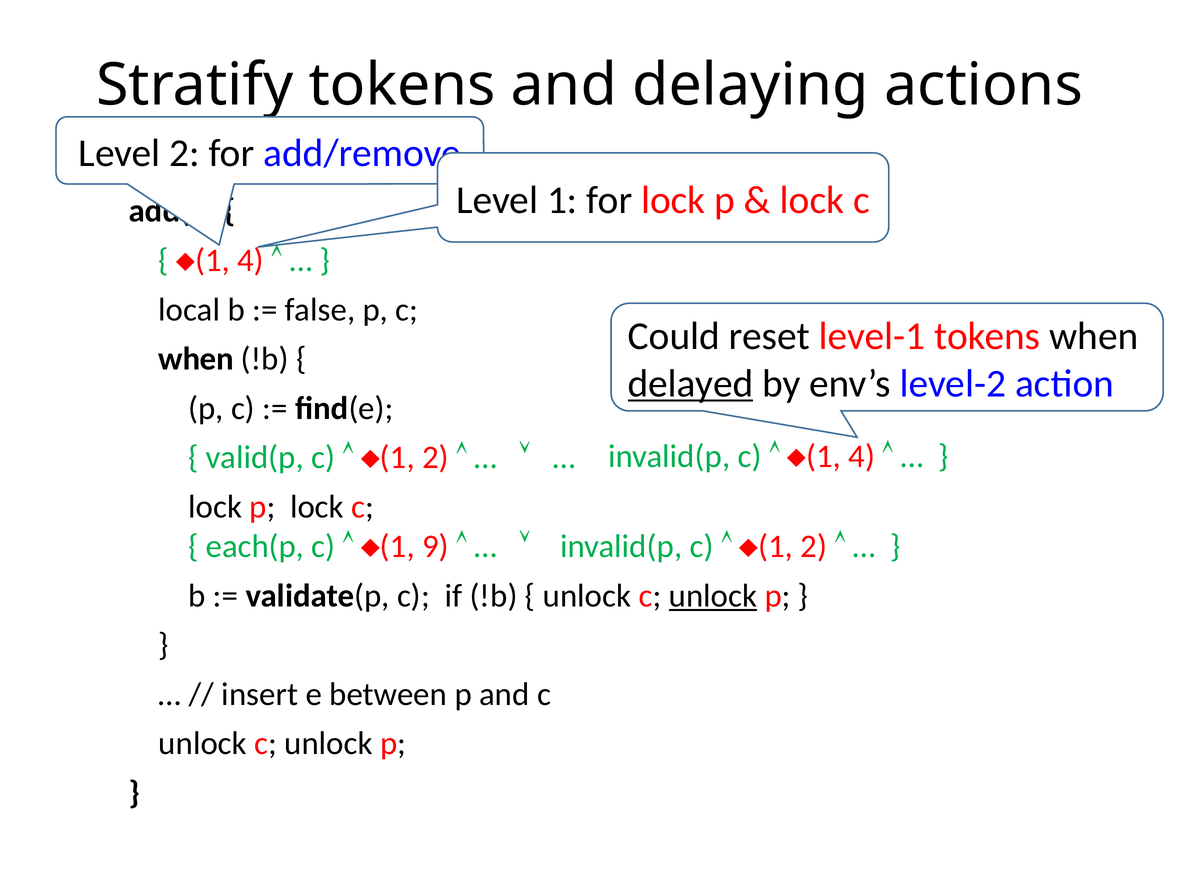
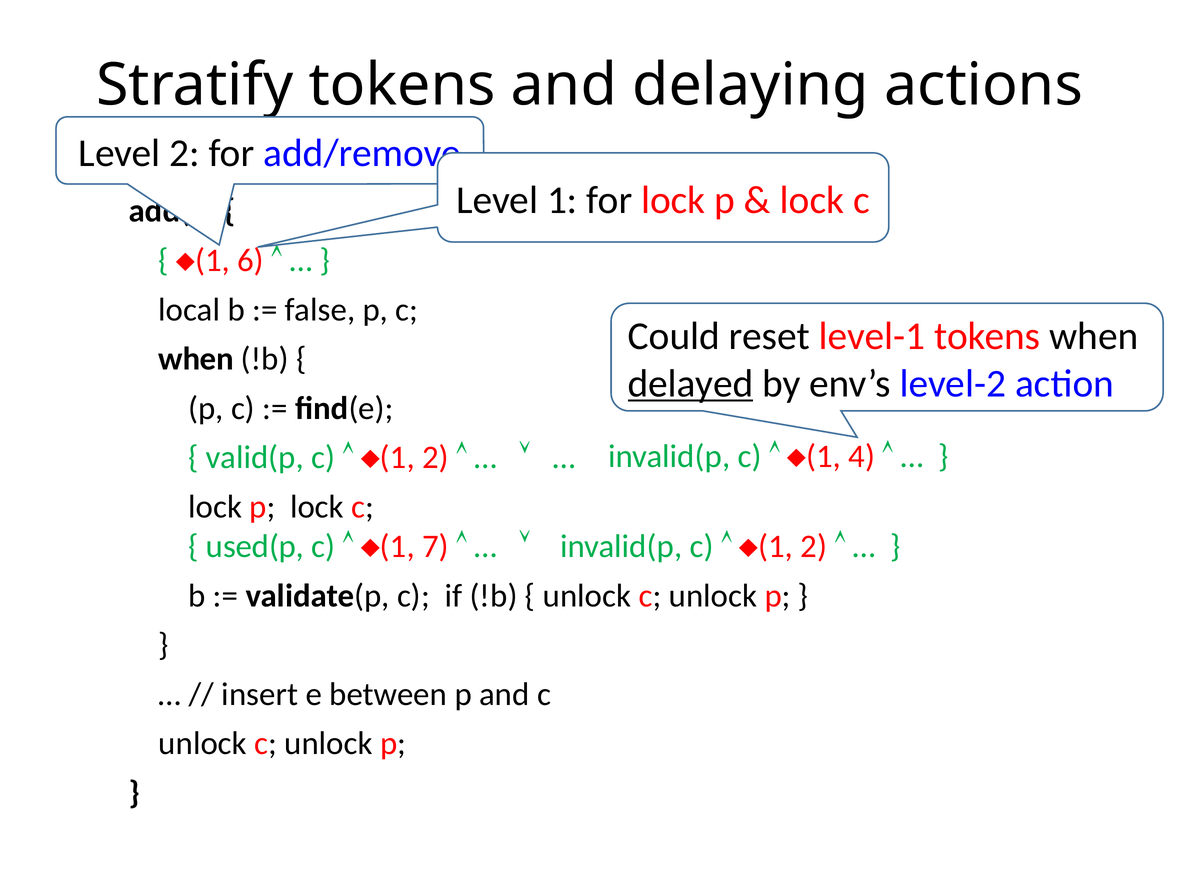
4 at (251, 260): 4 -> 6
each(p: each(p -> used(p
9: 9 -> 7
unlock at (713, 596) underline: present -> none
